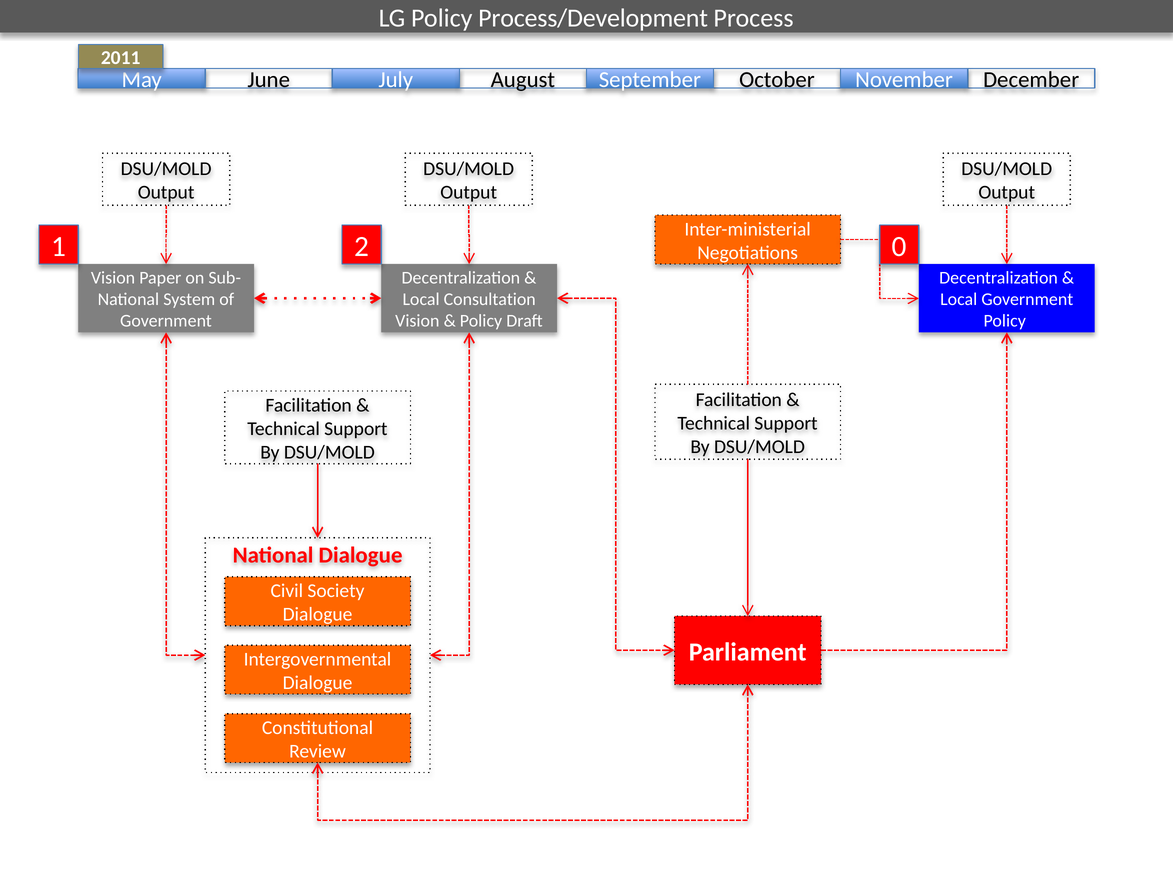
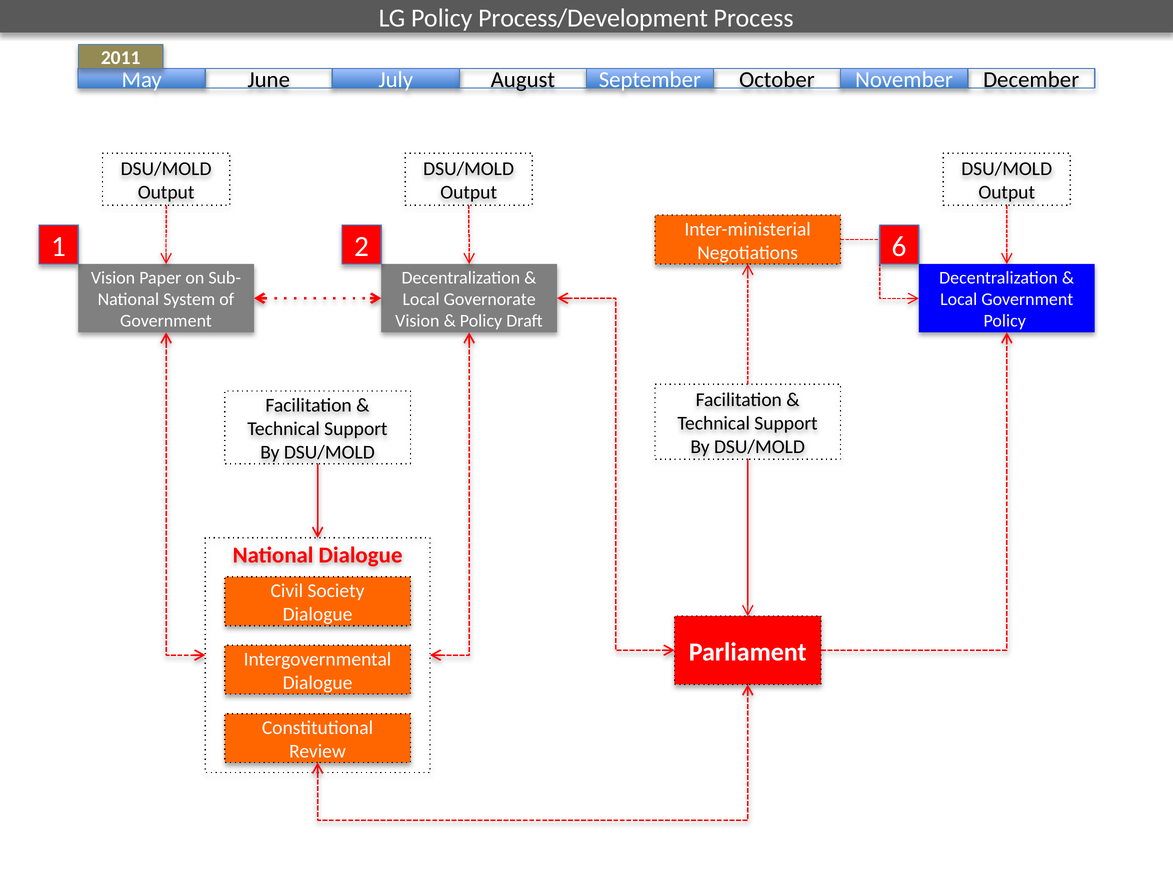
0: 0 -> 6
Consultation: Consultation -> Governorate
